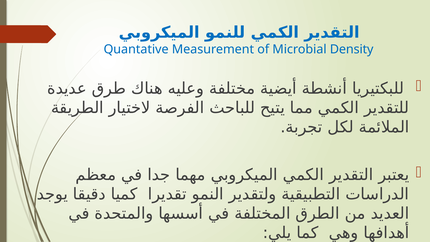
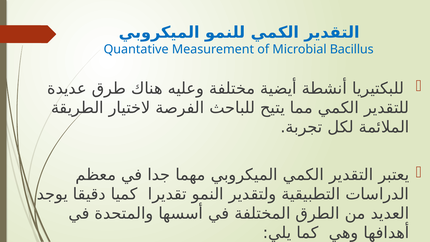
Density: Density -> Bacillus
